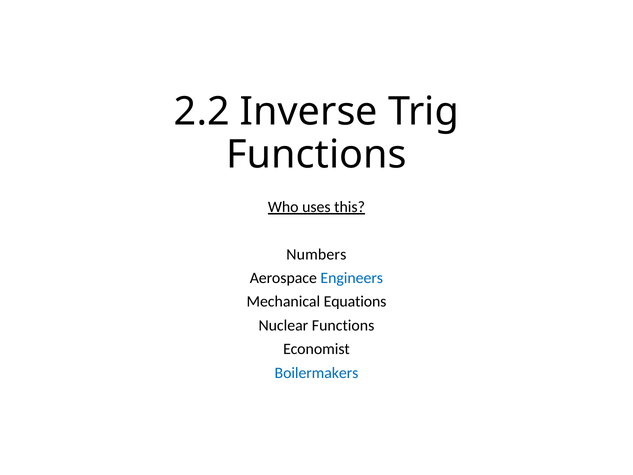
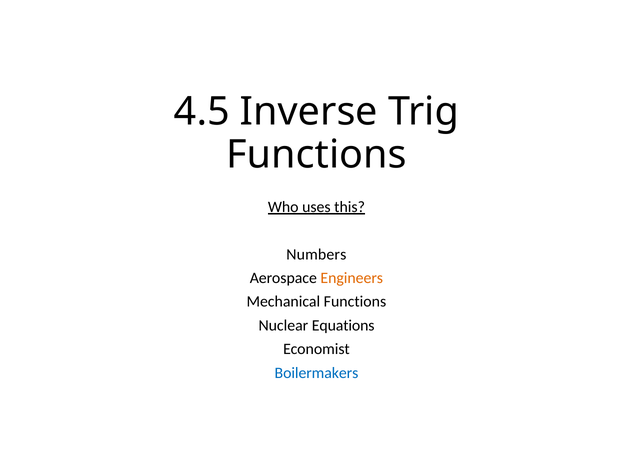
2.2: 2.2 -> 4.5
Engineers colour: blue -> orange
Mechanical Equations: Equations -> Functions
Nuclear Functions: Functions -> Equations
